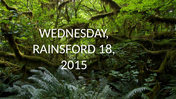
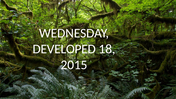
RAINSFORD: RAINSFORD -> DEVELOPED
